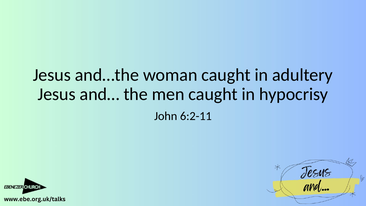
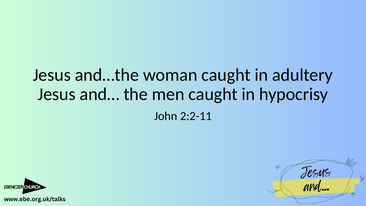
6:2-11: 6:2-11 -> 2:2-11
